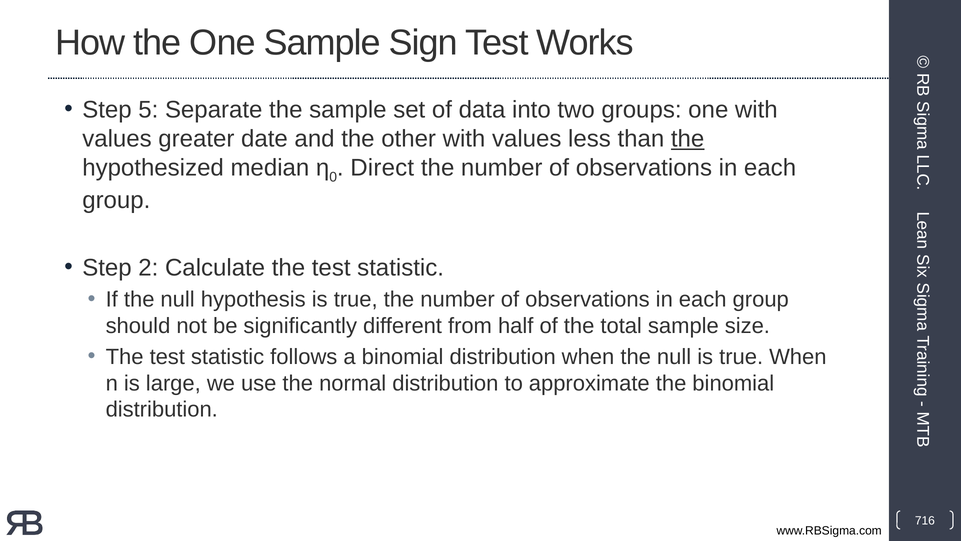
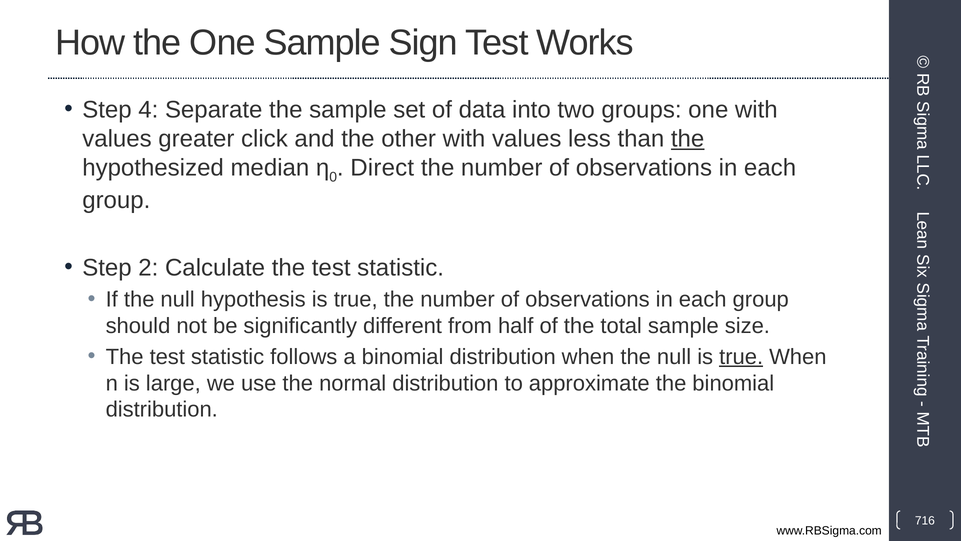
5: 5 -> 4
date: date -> click
true at (741, 357) underline: none -> present
